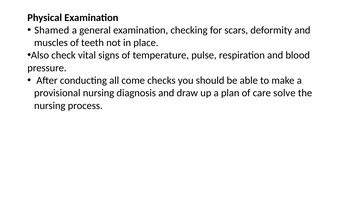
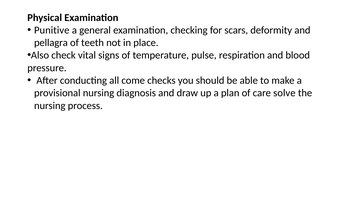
Shamed: Shamed -> Punitive
muscles: muscles -> pellagra
